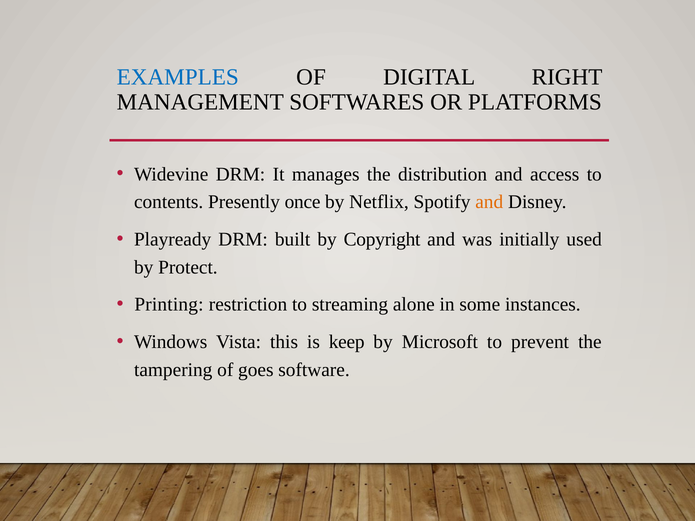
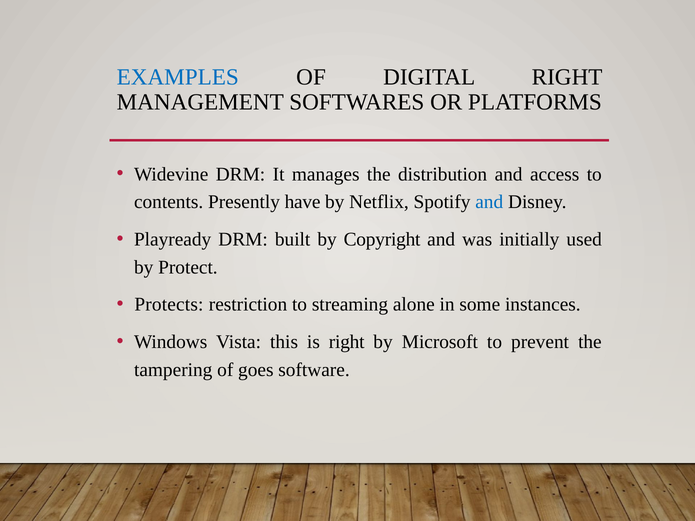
once: once -> have
and at (489, 202) colour: orange -> blue
Printing: Printing -> Protects
is keep: keep -> right
